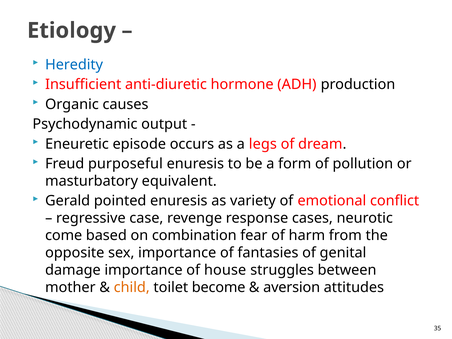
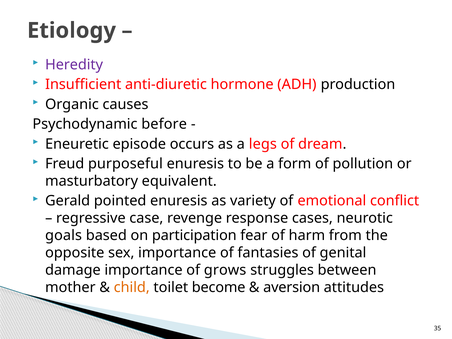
Heredity colour: blue -> purple
output: output -> before
come: come -> goals
combination: combination -> participation
house: house -> grows
